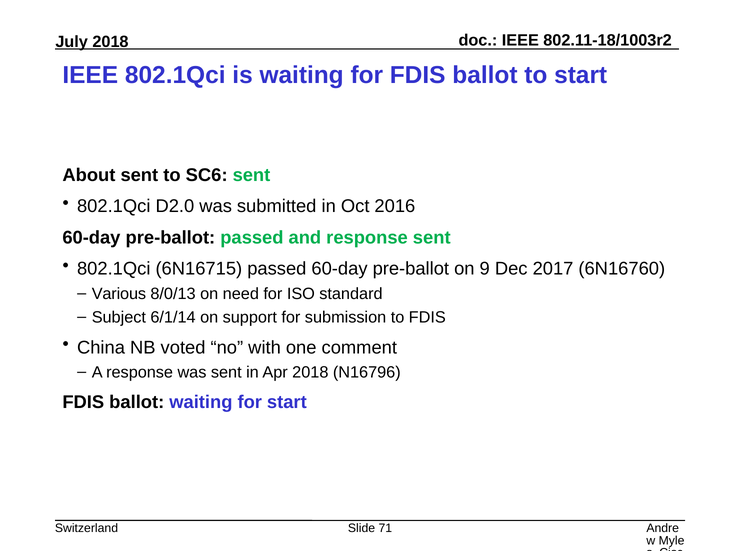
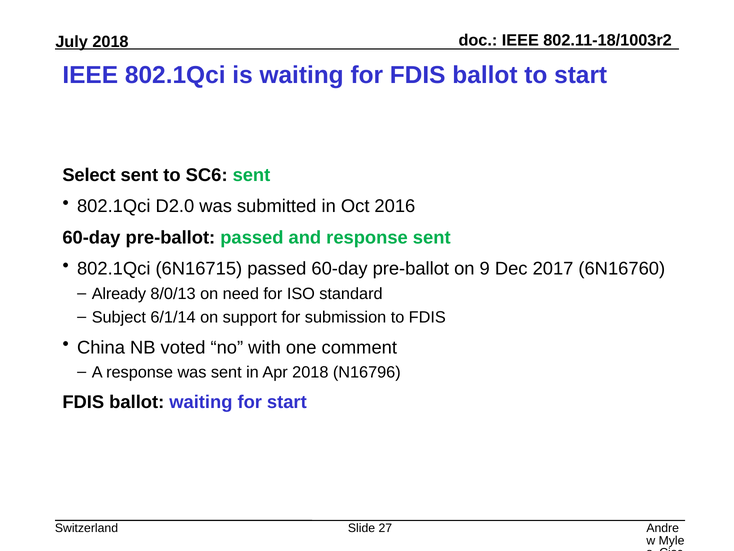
About: About -> Select
Various: Various -> Already
71: 71 -> 27
